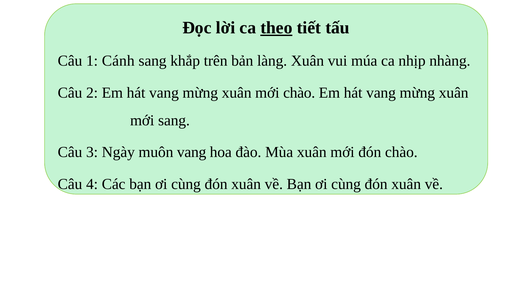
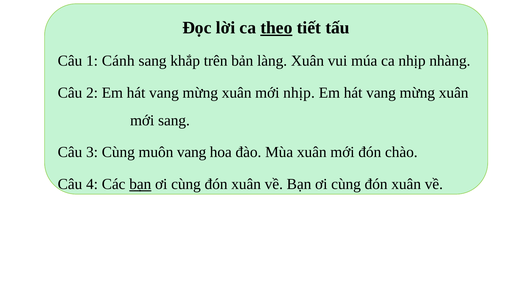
mới chào: chào -> nhịp
3 Ngày: Ngày -> Cùng
bạn at (140, 184) underline: none -> present
